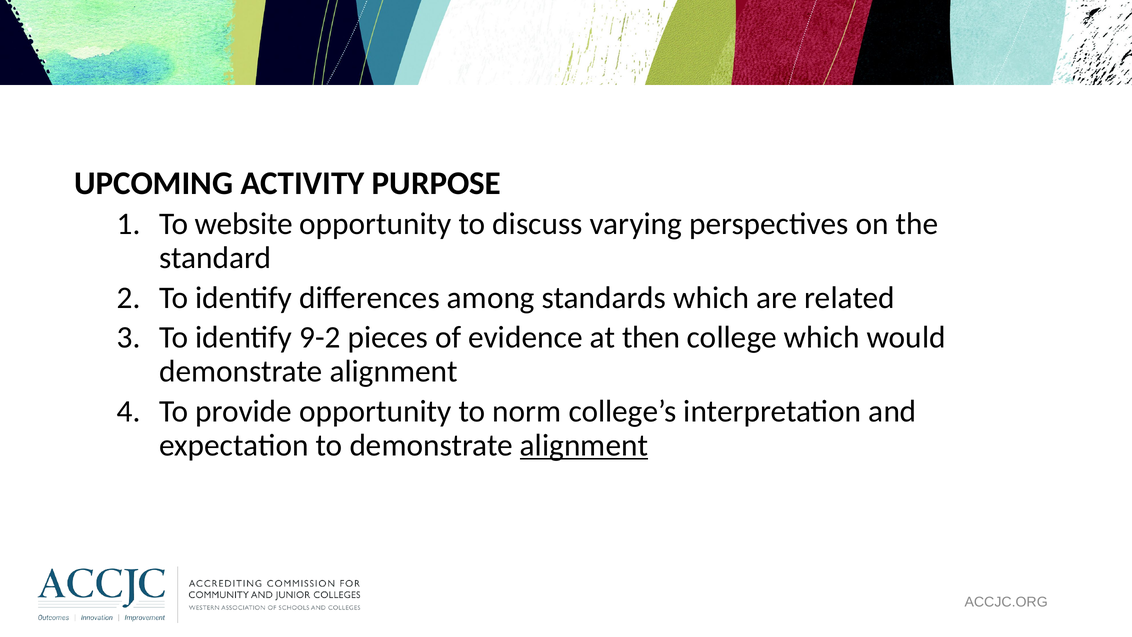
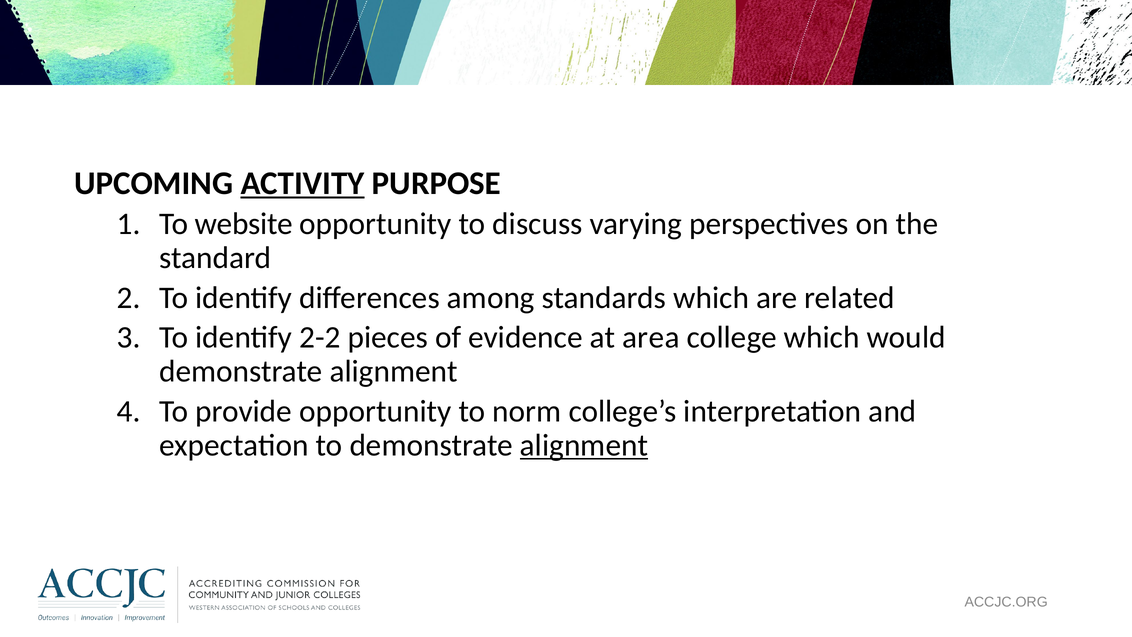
ACTIVITY underline: none -> present
9-2: 9-2 -> 2-2
then: then -> area
